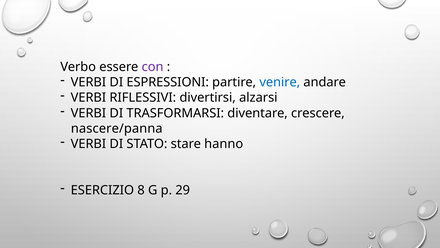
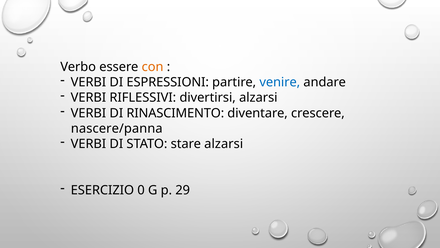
con colour: purple -> orange
TRASFORMARSI: TRASFORMARSI -> RINASCIMENTO
stare hanno: hanno -> alzarsi
8: 8 -> 0
